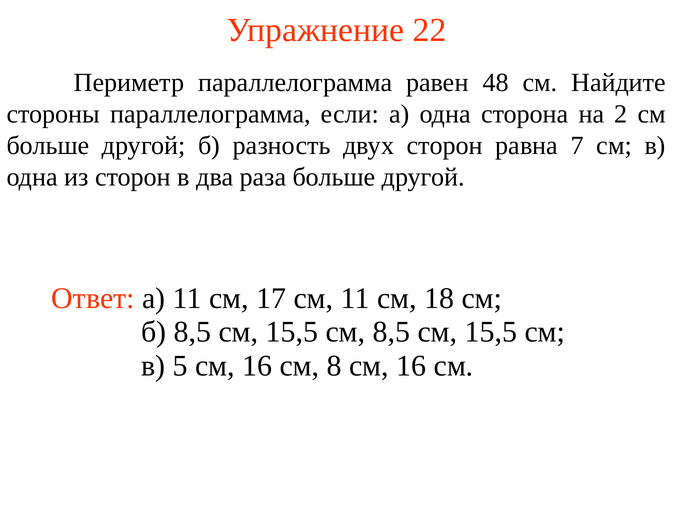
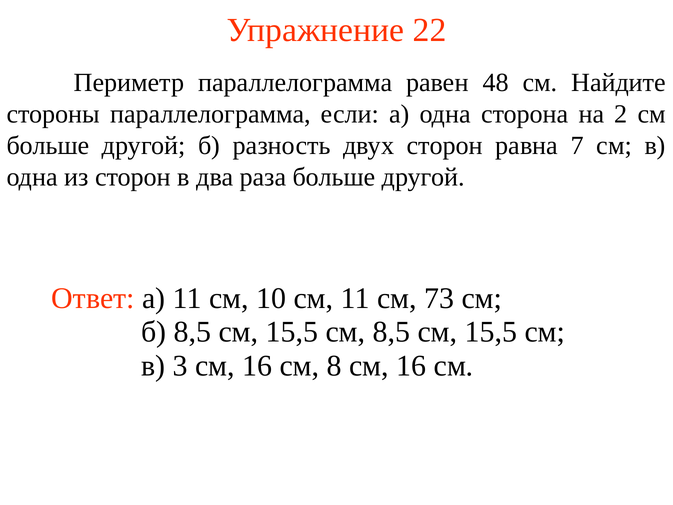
17: 17 -> 10
18: 18 -> 73
5: 5 -> 3
